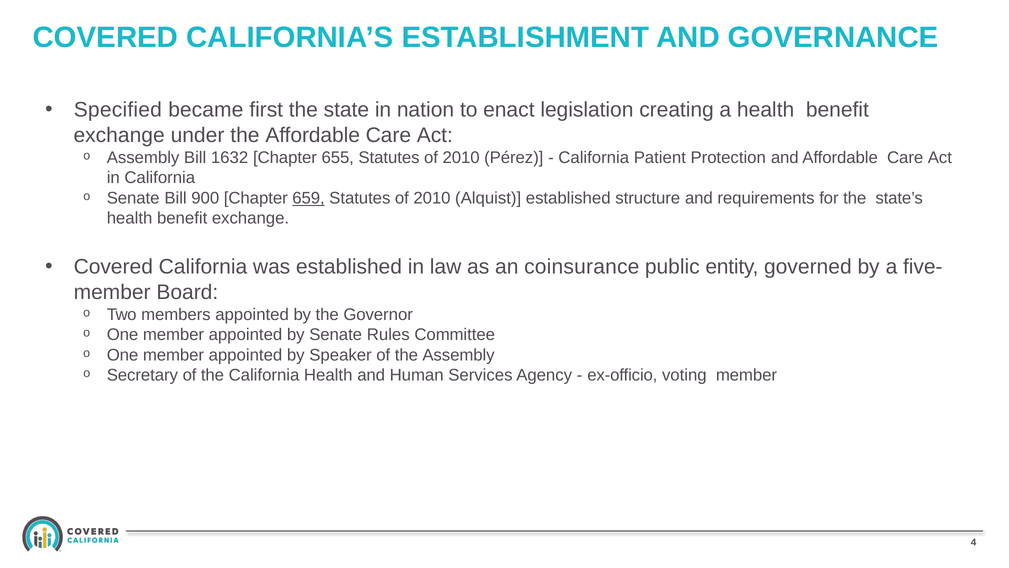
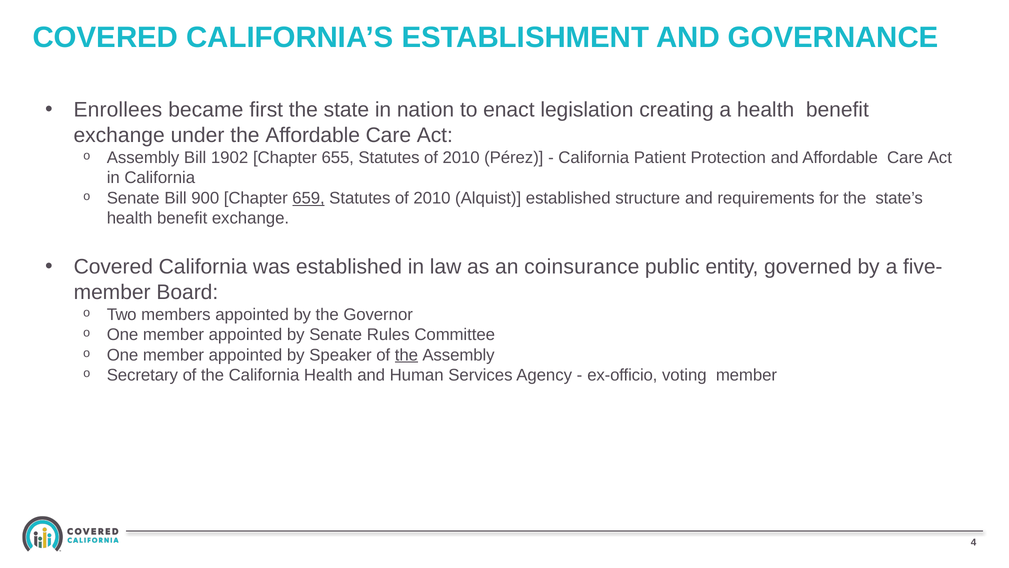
Specified: Specified -> Enrollees
1632: 1632 -> 1902
the at (406, 355) underline: none -> present
